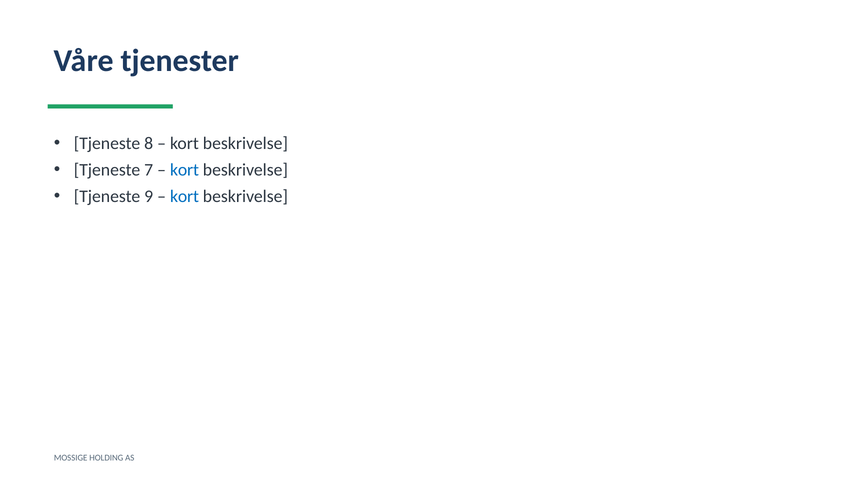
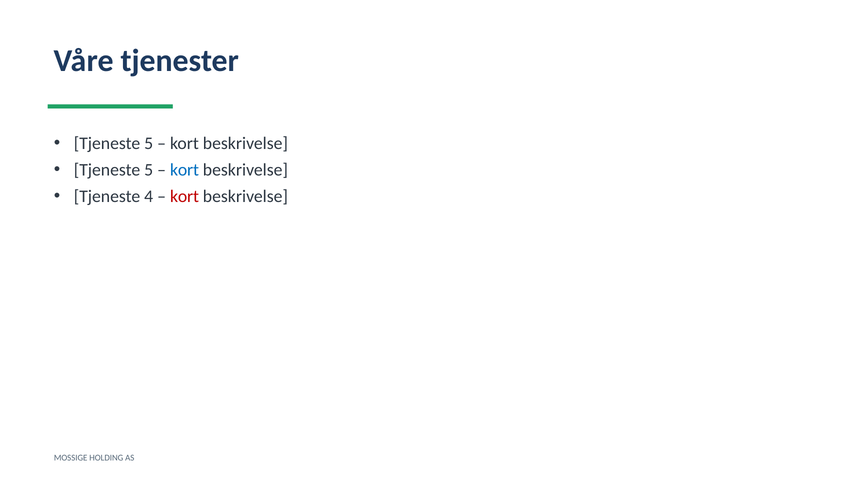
8 at (149, 144): 8 -> 5
7 at (149, 170): 7 -> 5
9: 9 -> 4
kort at (184, 197) colour: blue -> red
